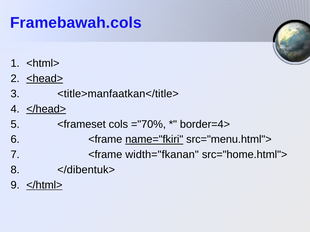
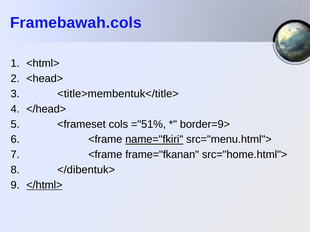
<head> underline: present -> none
<title>manfaatkan</title>: <title>manfaatkan</title> -> <title>membentuk</title>
</head> underline: present -> none
="70%: ="70% -> ="51%
border=4>: border=4> -> border=9>
width="fkanan: width="fkanan -> frame="fkanan
